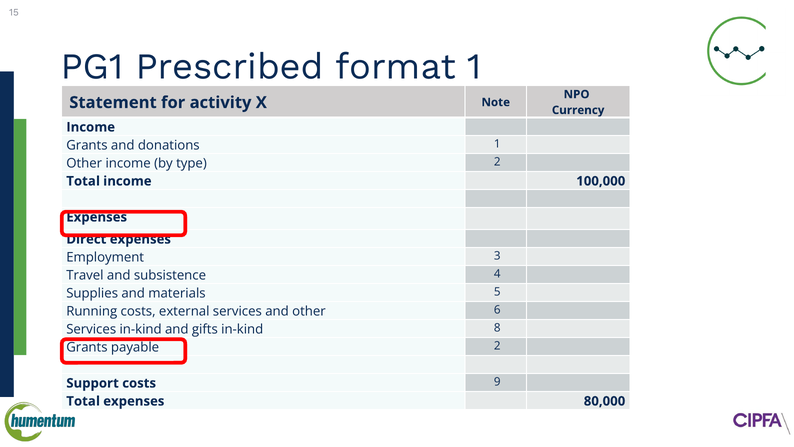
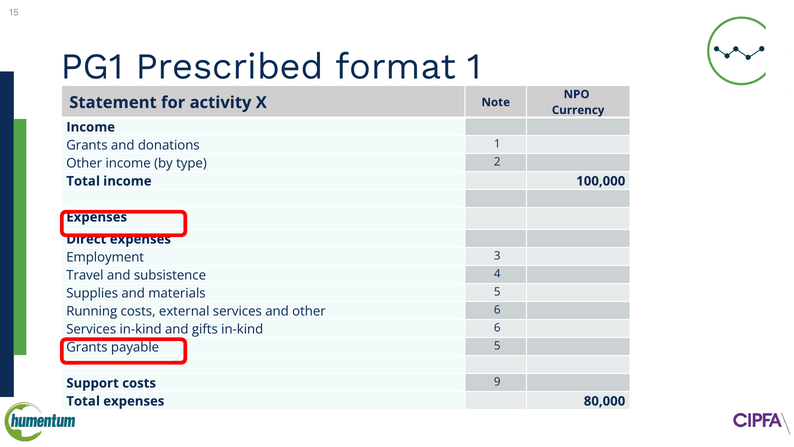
in-kind 8: 8 -> 6
payable 2: 2 -> 5
